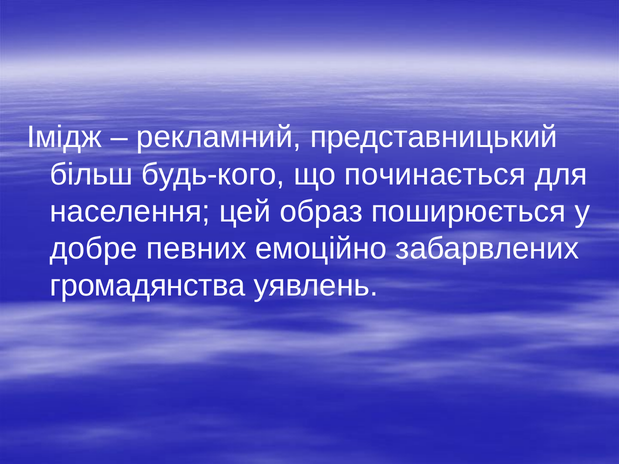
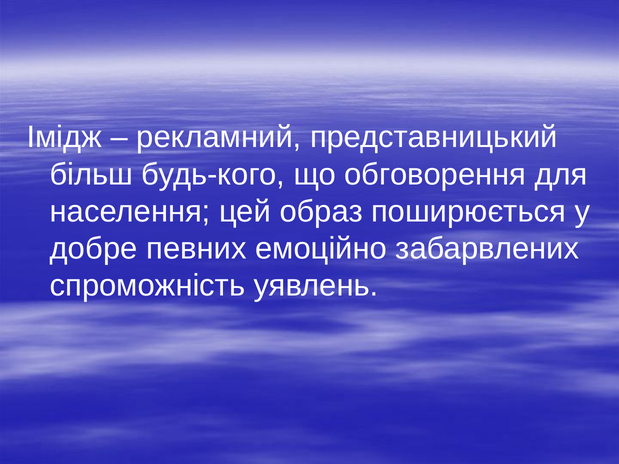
починається: починається -> обговорення
громадянства: громадянства -> спроможність
